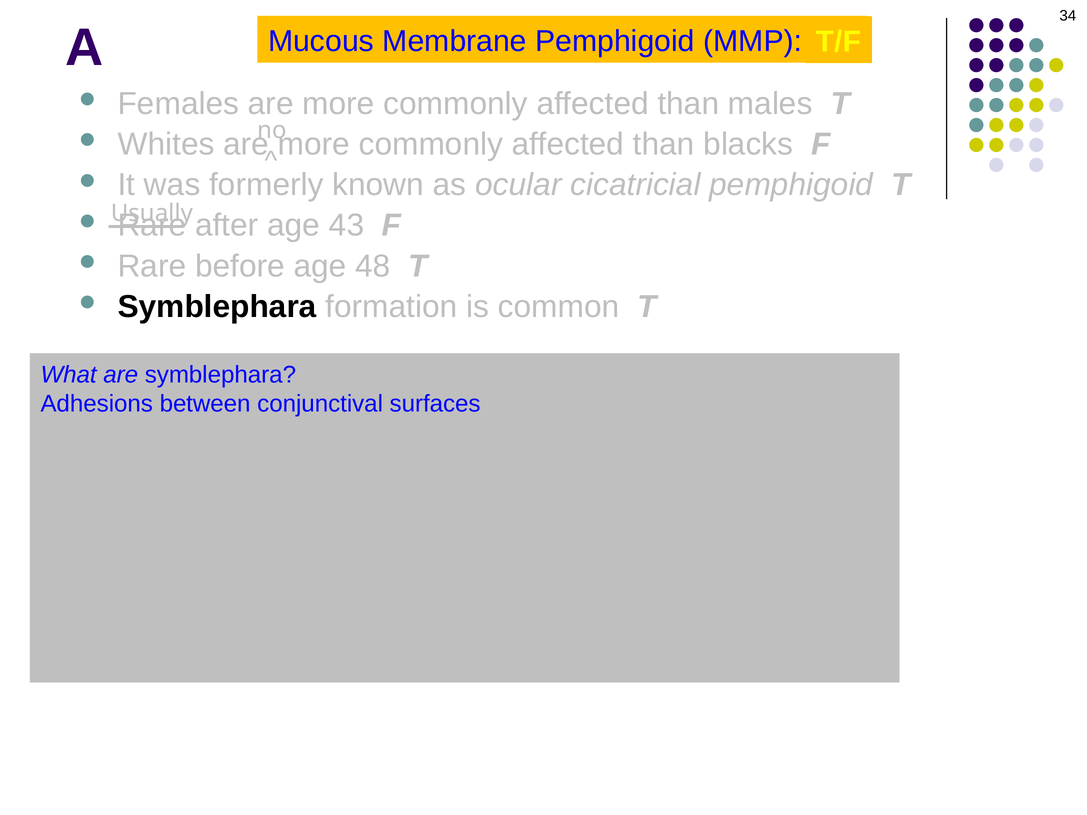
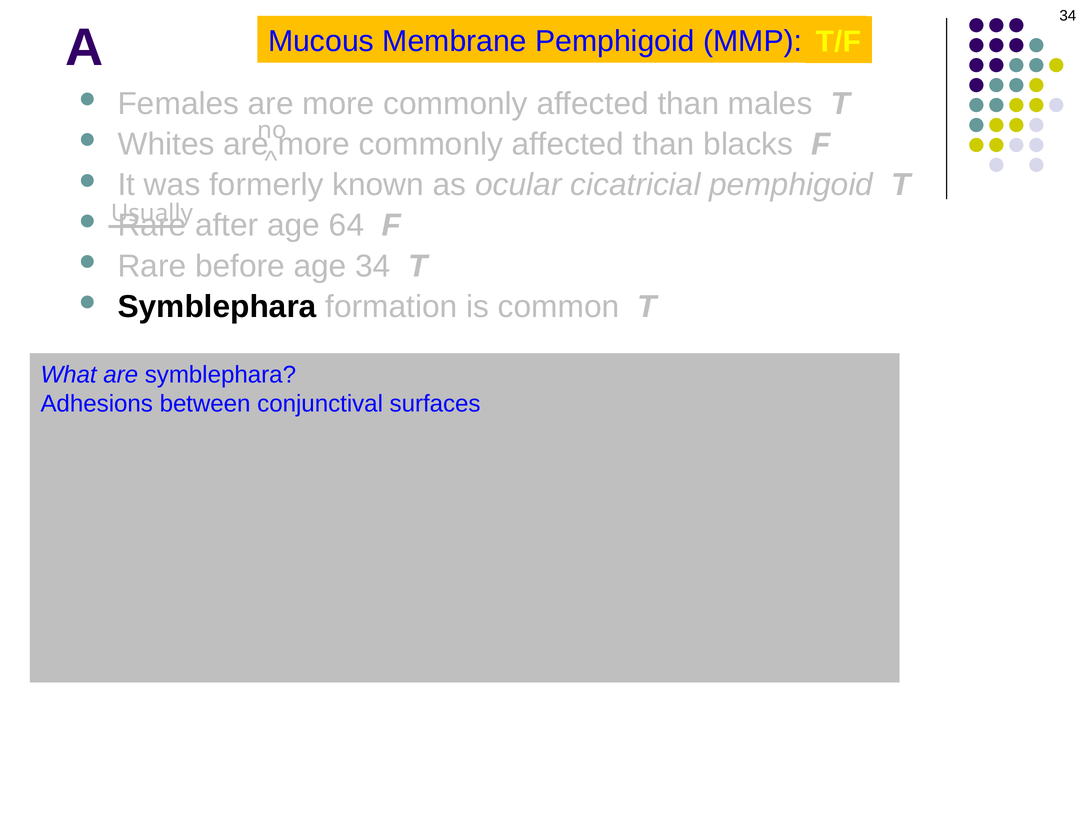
43: 43 -> 64
age 48: 48 -> 34
